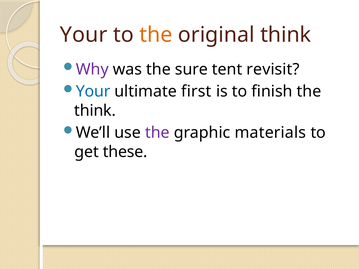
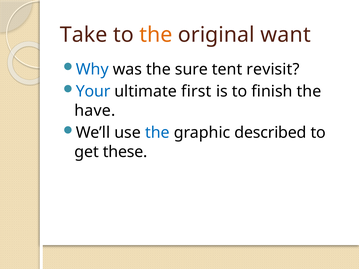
Your at (84, 35): Your -> Take
original think: think -> want
Why colour: purple -> blue
think at (95, 111): think -> have
the at (157, 133) colour: purple -> blue
materials: materials -> described
